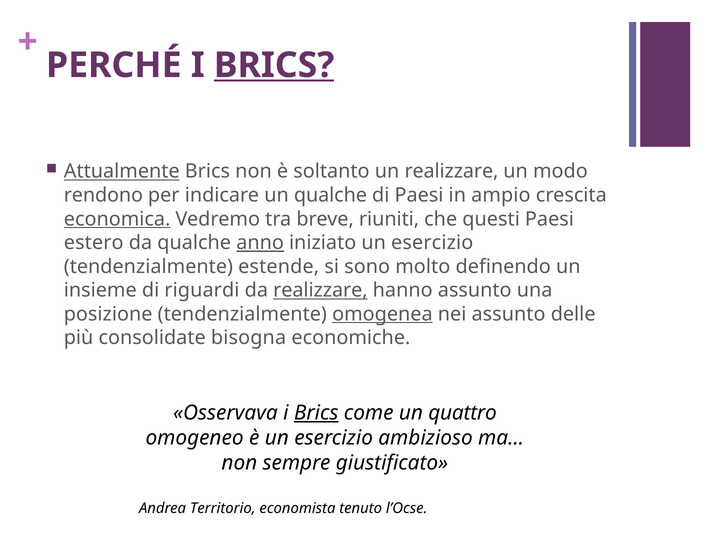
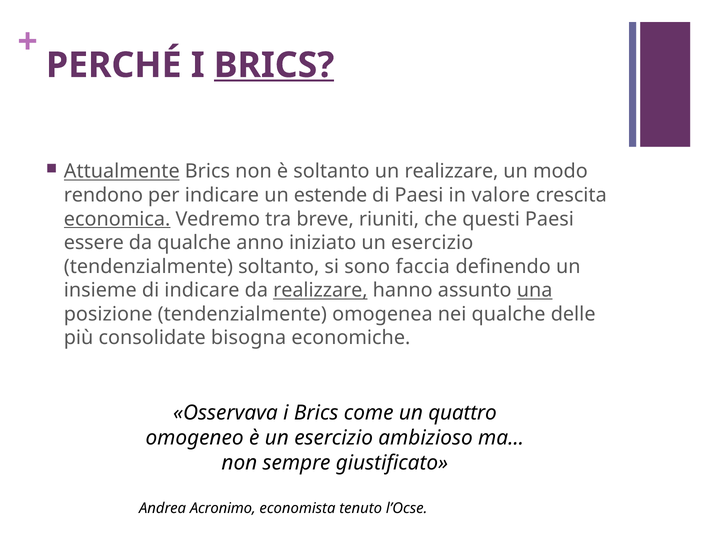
un qualche: qualche -> estende
ampio: ampio -> valore
estero: estero -> essere
anno underline: present -> none
tendenzialmente estende: estende -> soltanto
molto: molto -> faccia
di riguardi: riguardi -> indicare
una underline: none -> present
omogenea underline: present -> none
nei assunto: assunto -> qualche
Brics at (316, 413) underline: present -> none
Territorio: Territorio -> Acronimo
